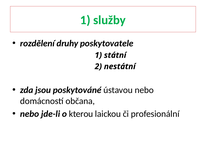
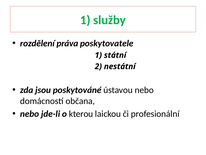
druhy: druhy -> práva
